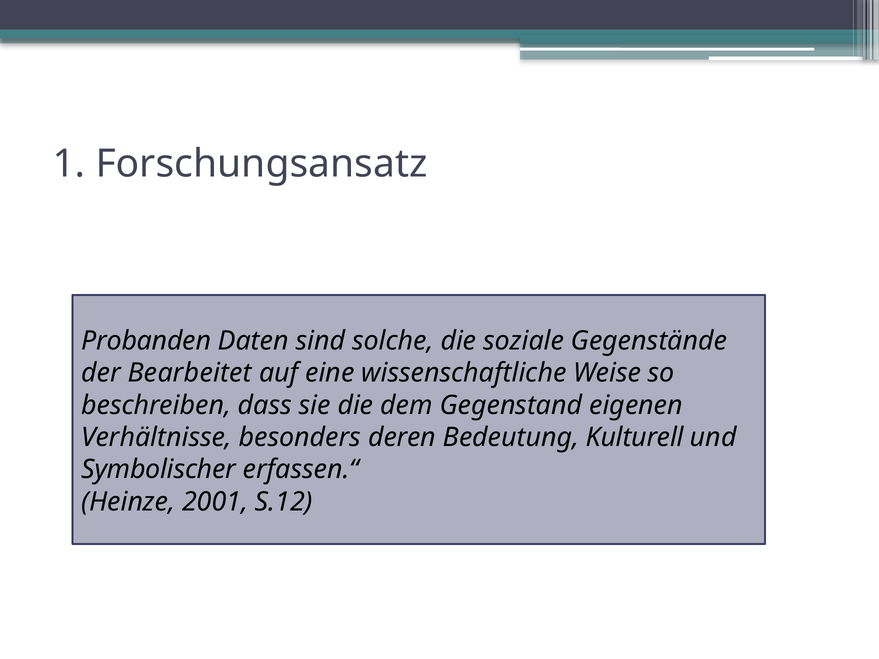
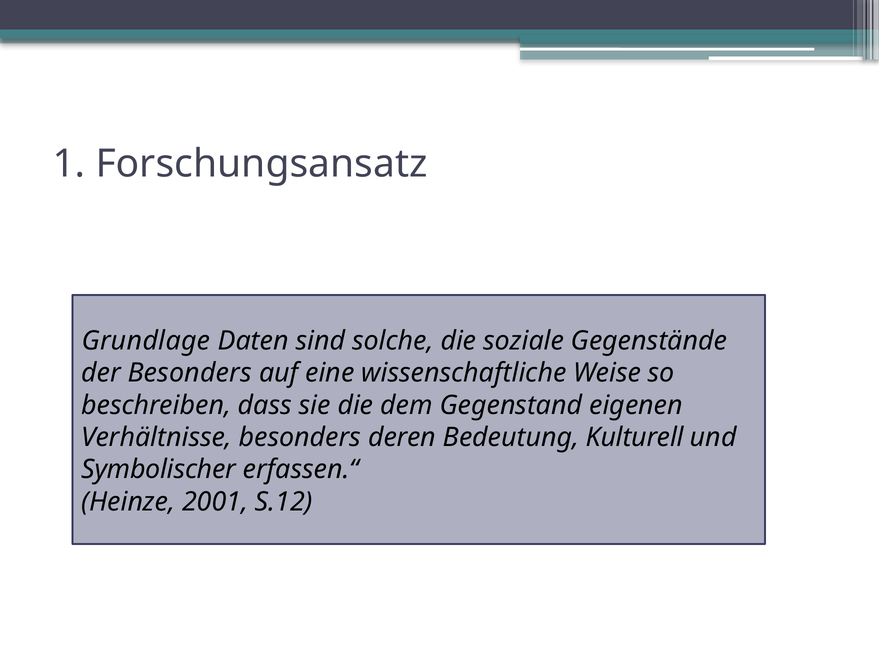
Probanden: Probanden -> Grundlage
der Bearbeitet: Bearbeitet -> Besonders
